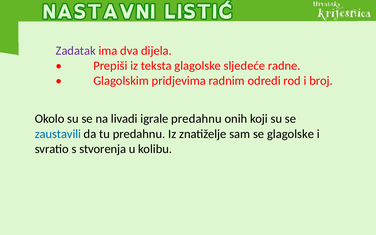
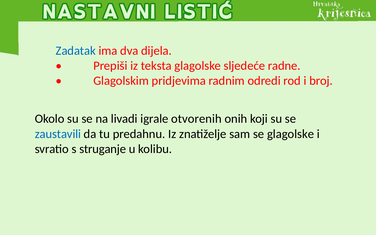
Zadatak colour: purple -> blue
igrale predahnu: predahnu -> otvorenih
stvorenja: stvorenja -> struganje
